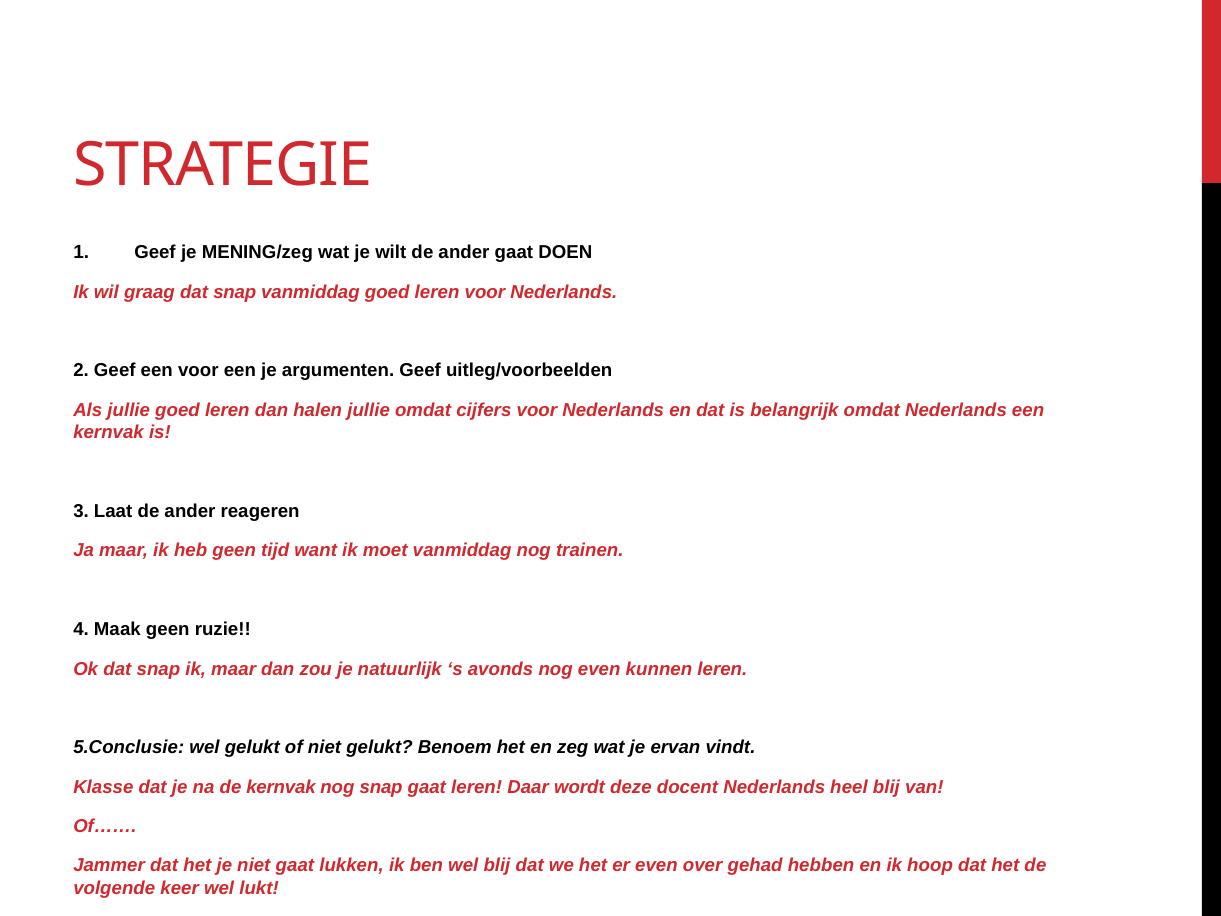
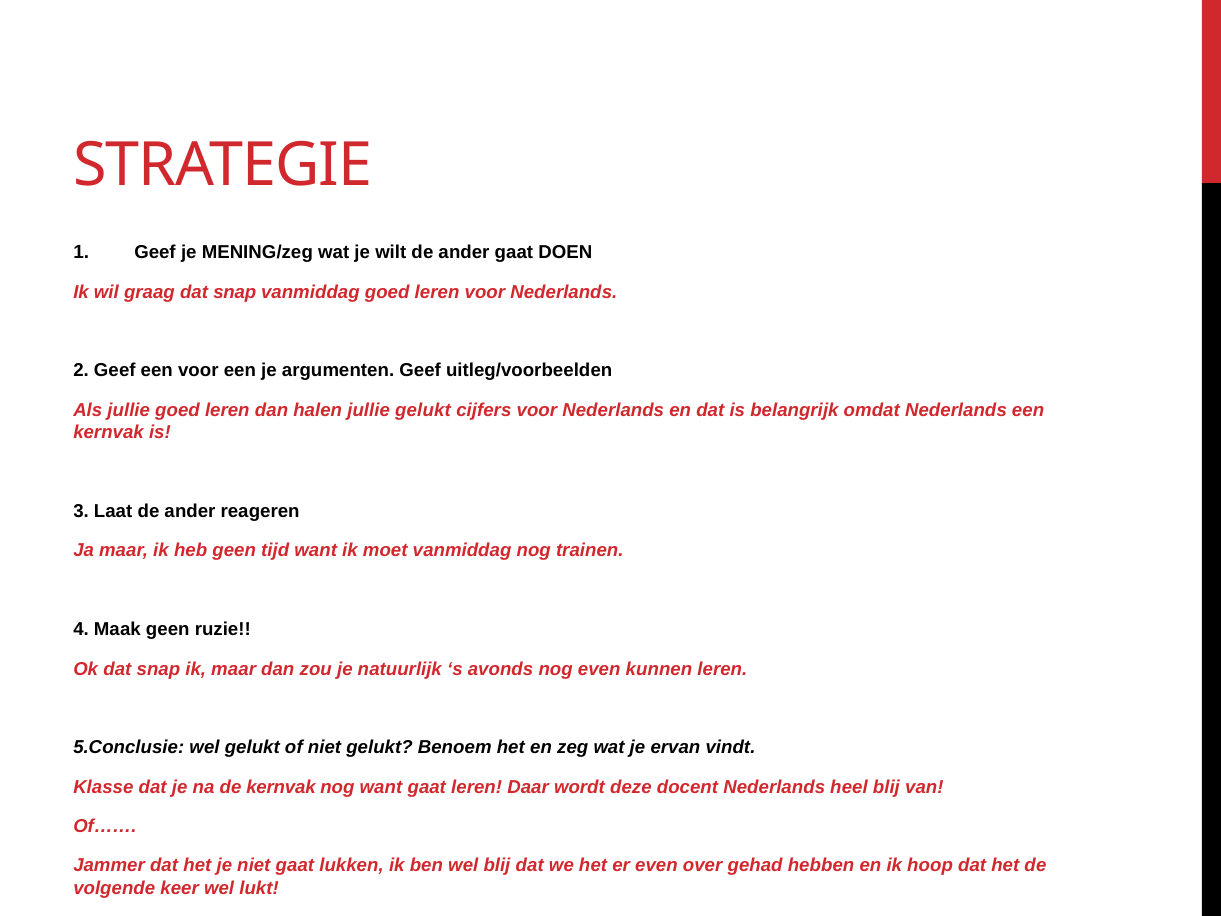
jullie omdat: omdat -> gelukt
nog snap: snap -> want
